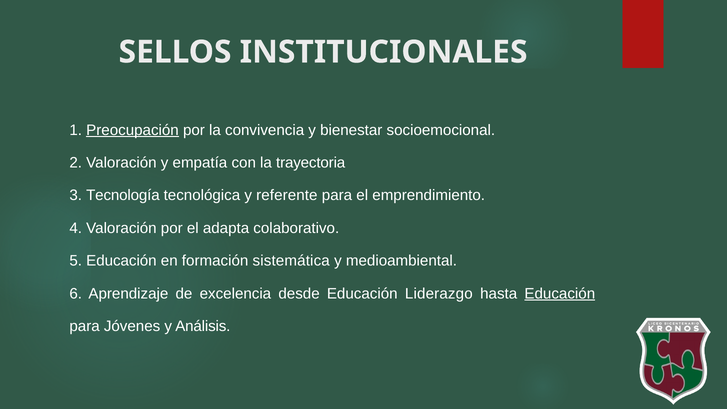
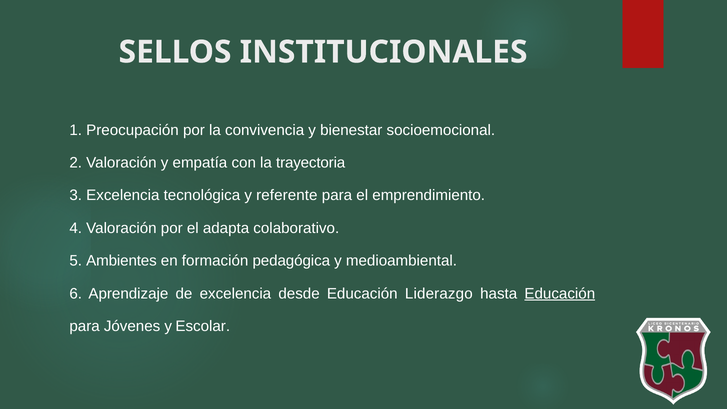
Preocupación underline: present -> none
3 Tecnología: Tecnología -> Excelencia
5 Educación: Educación -> Ambientes
sistemática: sistemática -> pedagógica
Análisis: Análisis -> Escolar
